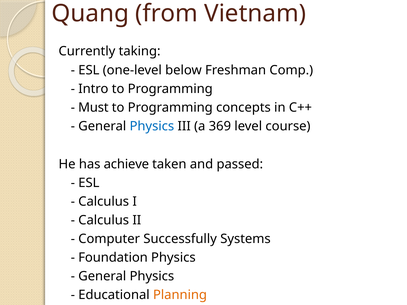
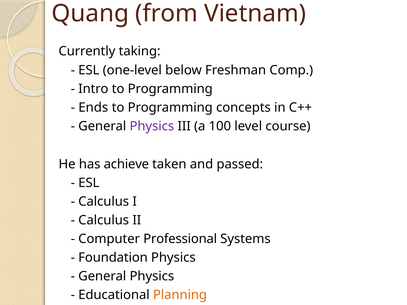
Must: Must -> Ends
Physics at (152, 126) colour: blue -> purple
369: 369 -> 100
Successfully: Successfully -> Professional
